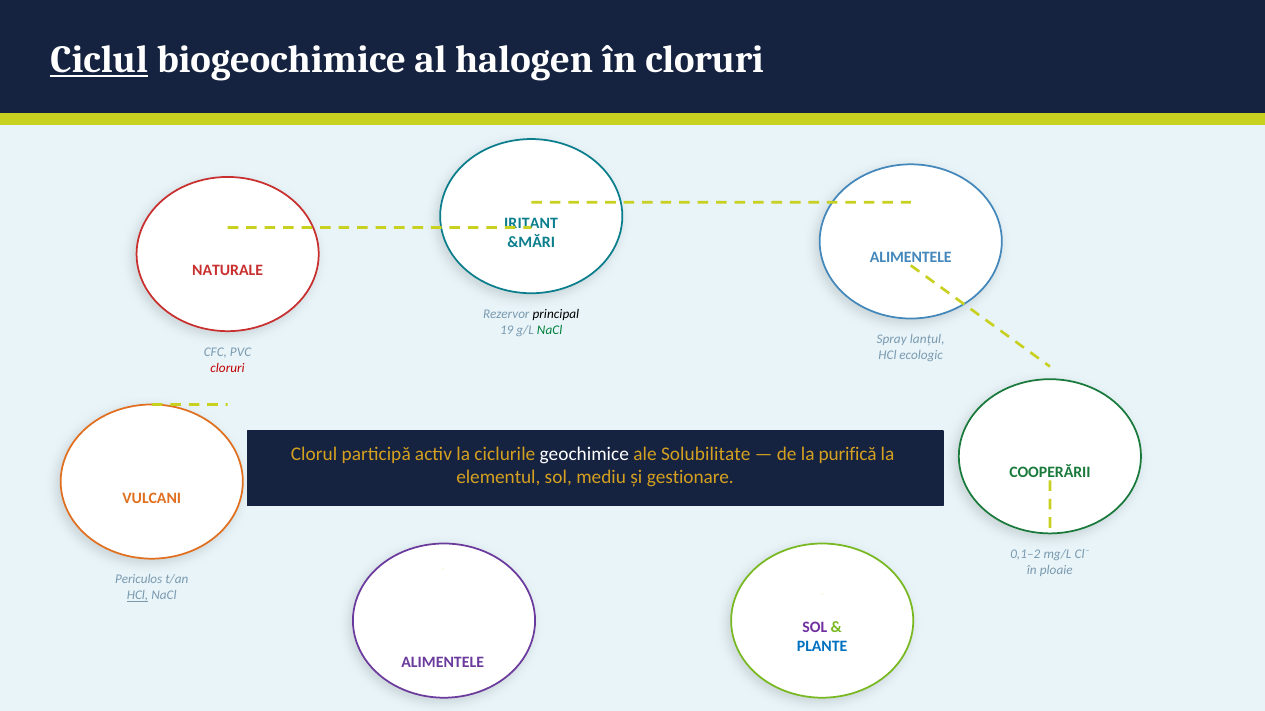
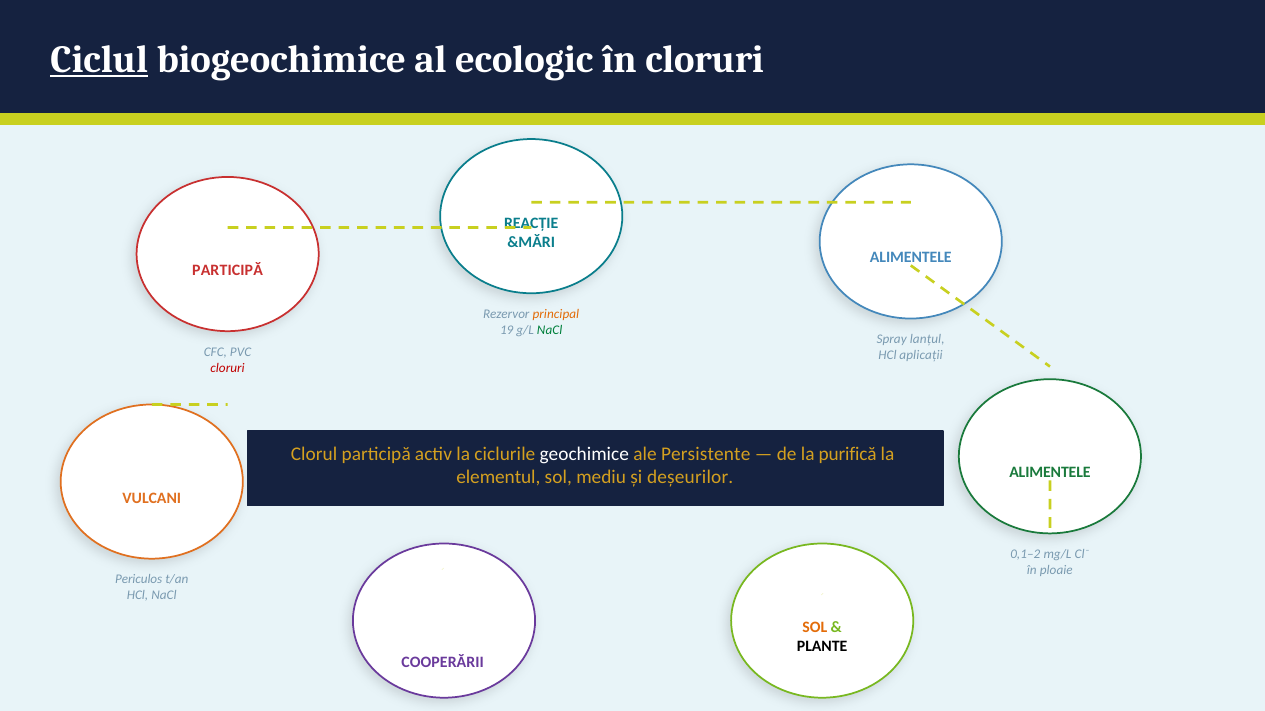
halogen: halogen -> ecologic
IRITANT: IRITANT -> REACȚIE
NATURALE at (228, 271): NATURALE -> PARTICIPĂ
principal colour: black -> orange
ecologic: ecologic -> aplicații
Solubilitate: Solubilitate -> Persistente
COOPERĂRII at (1050, 473): COOPERĂRII -> ALIMENTELE
gestionare: gestionare -> deșeurilor
HCl at (138, 596) underline: present -> none
SOL at (815, 628) colour: purple -> orange
PLANTE colour: blue -> black
ALIMENTELE at (443, 663): ALIMENTELE -> COOPERĂRII
